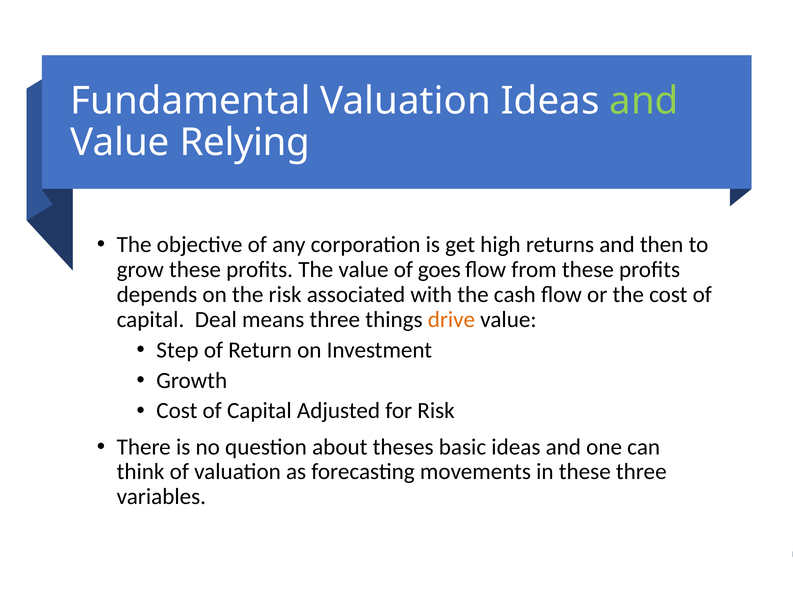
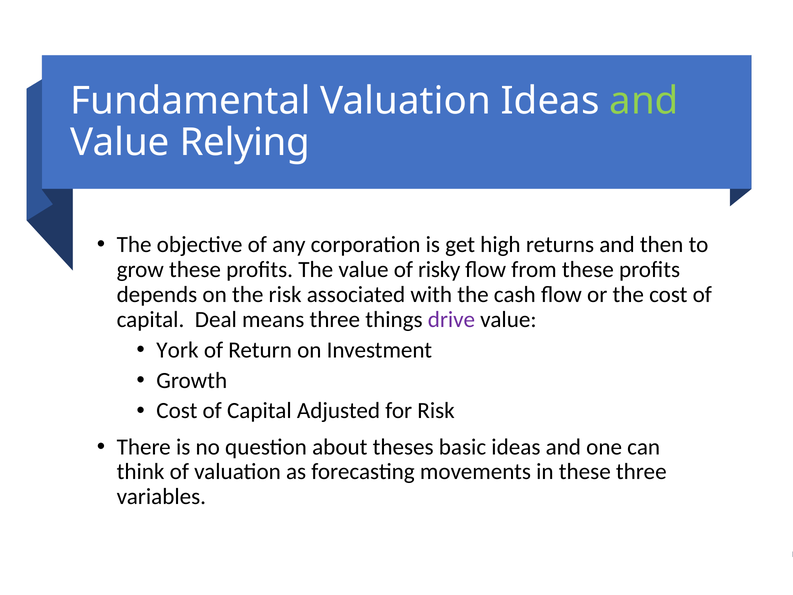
goes: goes -> risky
drive colour: orange -> purple
Step: Step -> York
